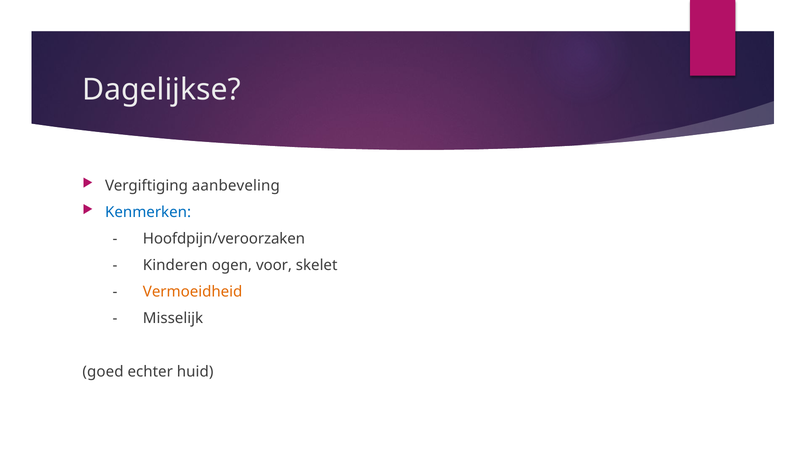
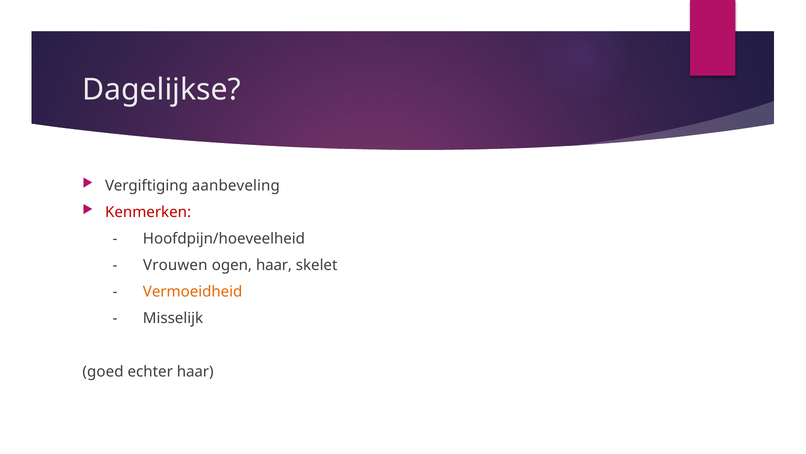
Kenmerken colour: blue -> red
Hoofdpijn/veroorzaken: Hoofdpijn/veroorzaken -> Hoofdpijn/hoeveelheid
Kinderen: Kinderen -> Vrouwen
ogen voor: voor -> haar
echter huid: huid -> haar
